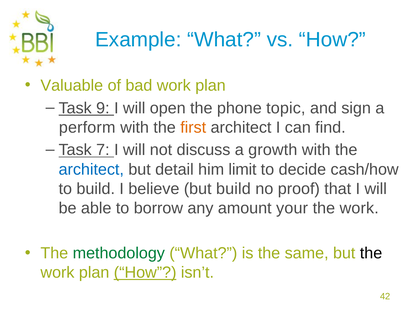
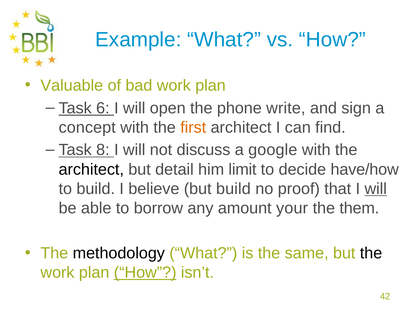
9: 9 -> 6
topic: topic -> write
perform: perform -> concept
7: 7 -> 8
growth: growth -> google
architect at (91, 169) colour: blue -> black
cash/how: cash/how -> have/how
will at (376, 189) underline: none -> present
work at (359, 208): work -> them
methodology colour: green -> black
